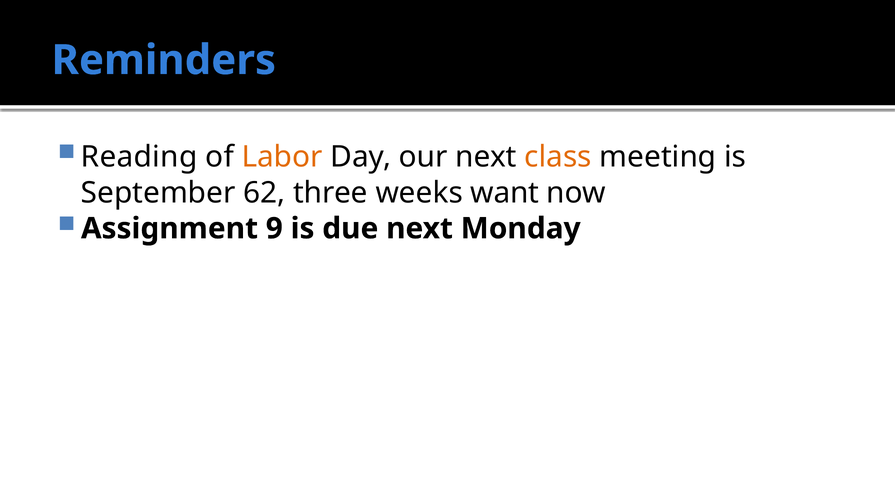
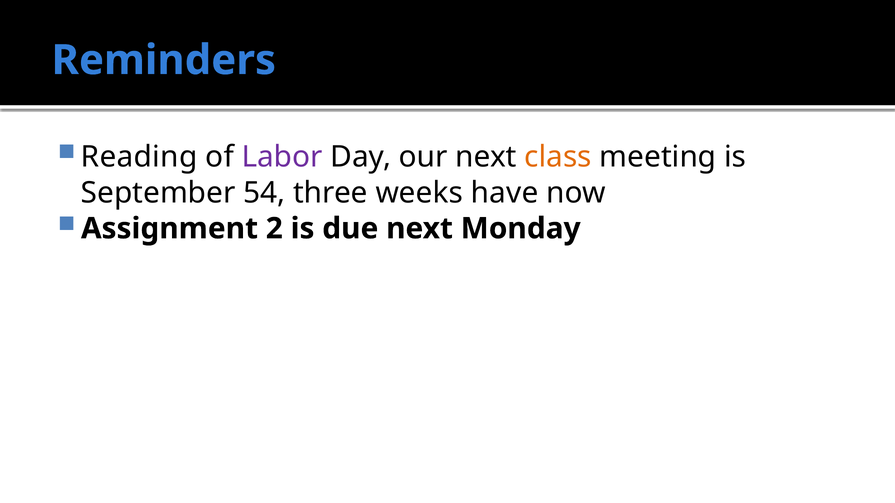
Labor colour: orange -> purple
62: 62 -> 54
want: want -> have
9: 9 -> 2
